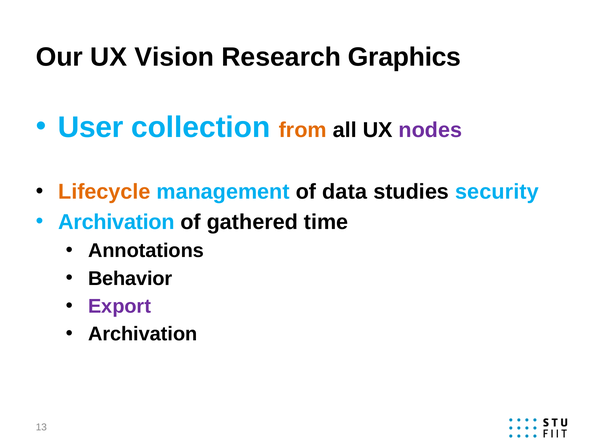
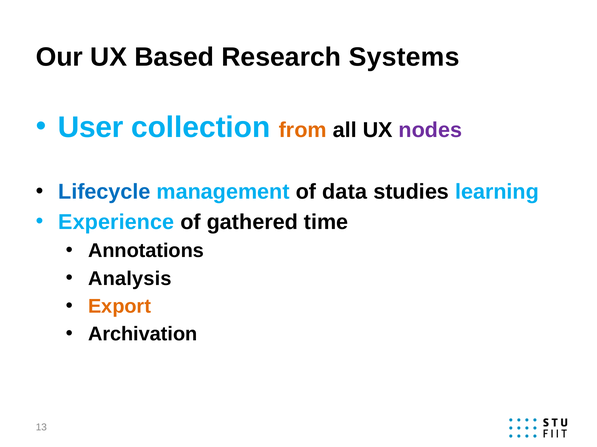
Vision: Vision -> Based
Graphics: Graphics -> Systems
Lifecycle colour: orange -> blue
security: security -> learning
Archivation at (116, 222): Archivation -> Experience
Behavior: Behavior -> Analysis
Export colour: purple -> orange
